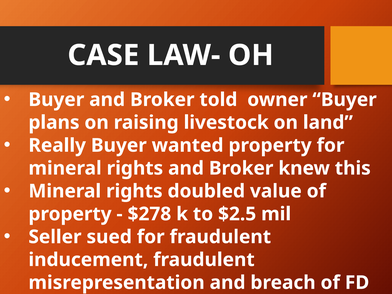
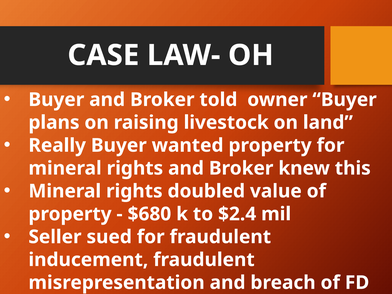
$278: $278 -> $680
$2.5: $2.5 -> $2.4
